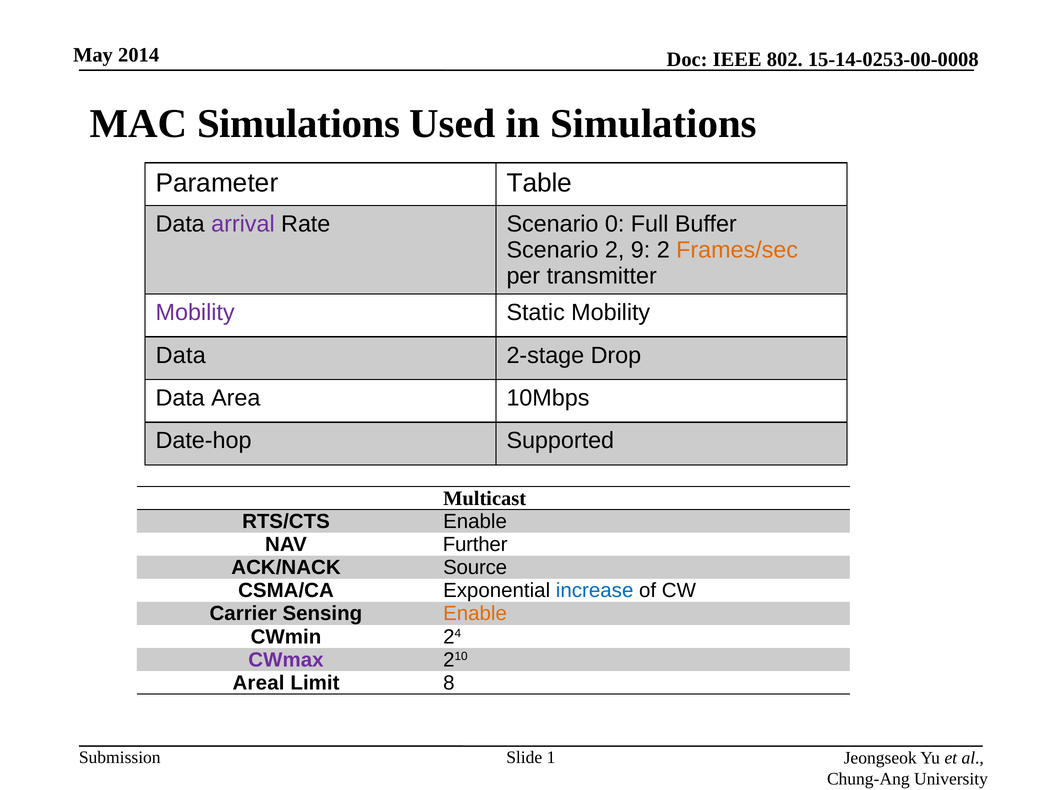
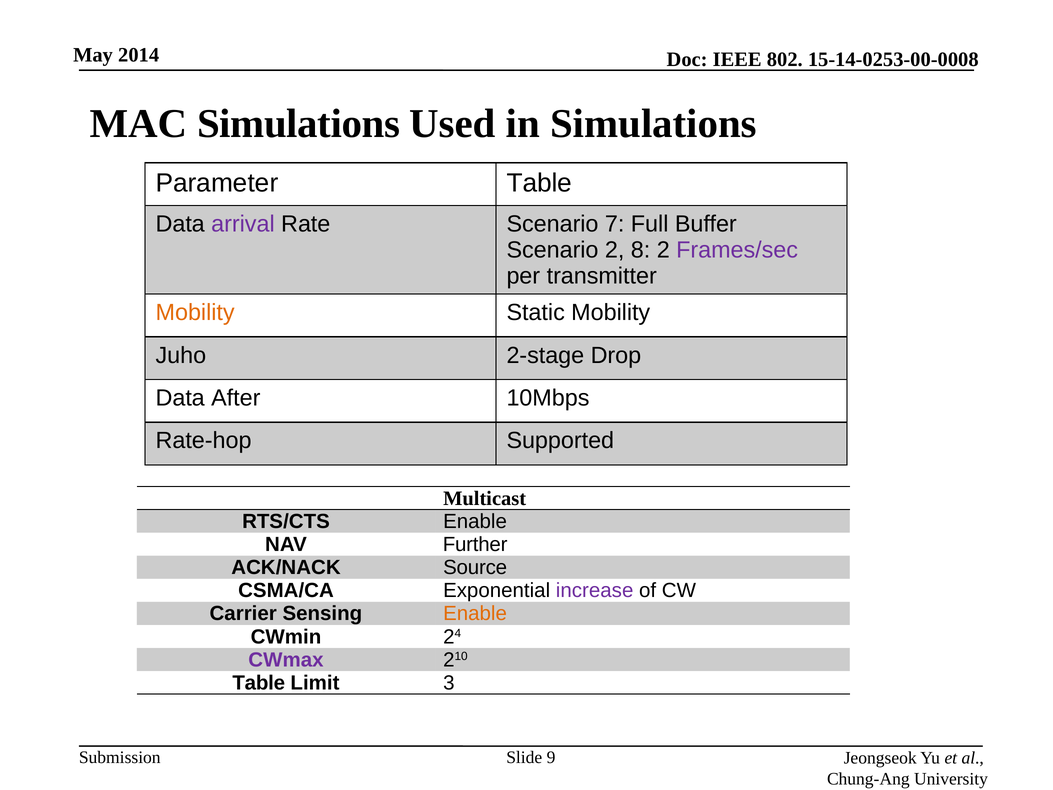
0: 0 -> 7
9: 9 -> 8
Frames/sec colour: orange -> purple
Mobility at (195, 313) colour: purple -> orange
Data at (181, 355): Data -> Juho
Area: Area -> After
Date-hop: Date-hop -> Rate-hop
increase colour: blue -> purple
Areal at (259, 683): Areal -> Table
8: 8 -> 3
1: 1 -> 9
